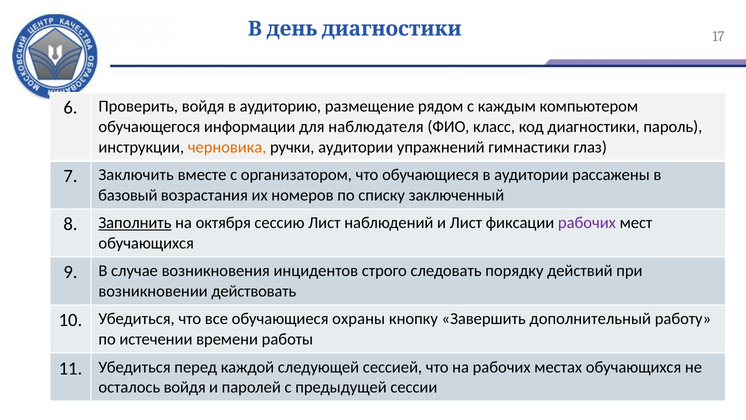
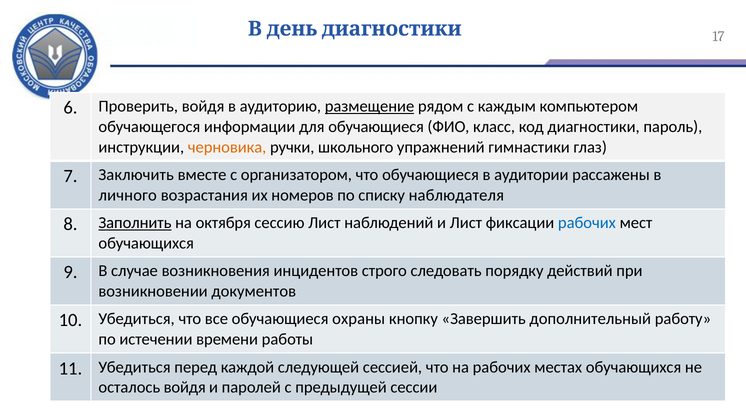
размещение underline: none -> present
для наблюдателя: наблюдателя -> обучающиеся
ручки аудитории: аудитории -> школьного
базовый: базовый -> личного
заключенный: заключенный -> наблюдателя
рабочих at (587, 223) colour: purple -> blue
действовать: действовать -> документов
